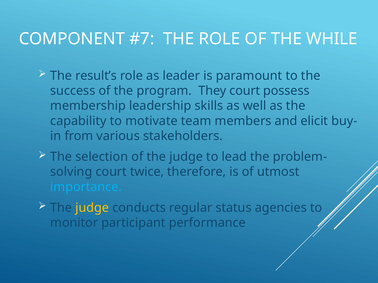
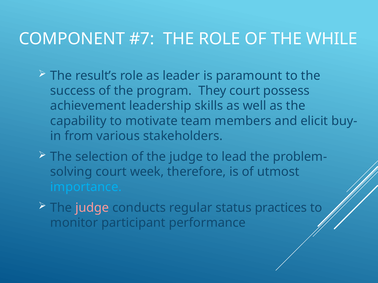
membership: membership -> achievement
twice: twice -> week
judge at (92, 208) colour: yellow -> pink
agencies: agencies -> practices
